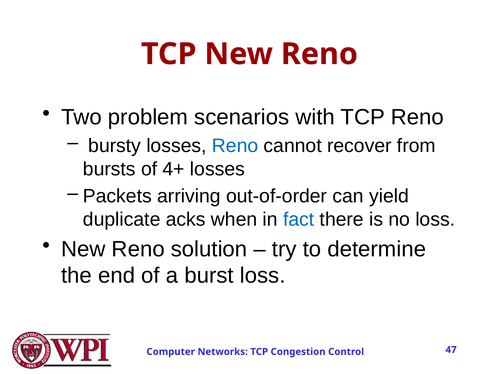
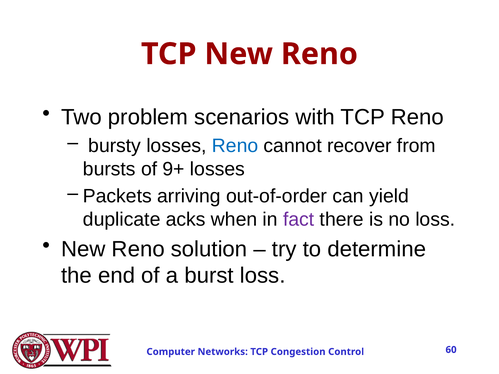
4+: 4+ -> 9+
fact colour: blue -> purple
47: 47 -> 60
